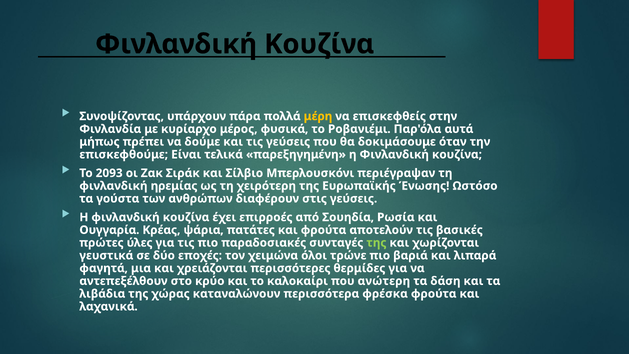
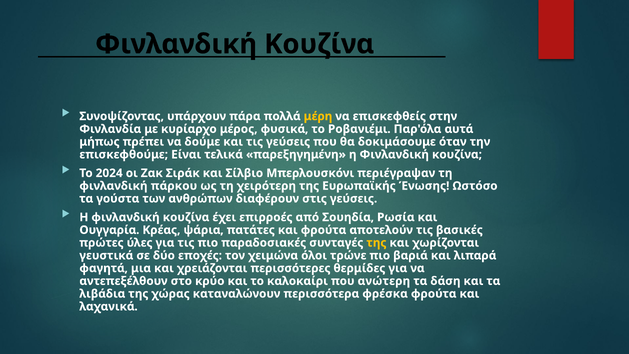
2093: 2093 -> 2024
ηρεμίας: ηρεμίας -> πάρκου
της at (376, 243) colour: light green -> yellow
